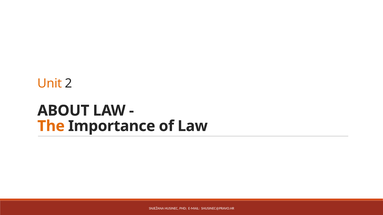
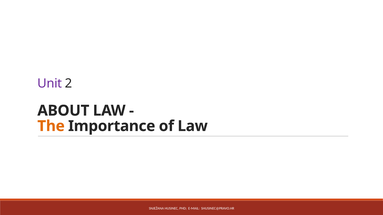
Unit colour: orange -> purple
